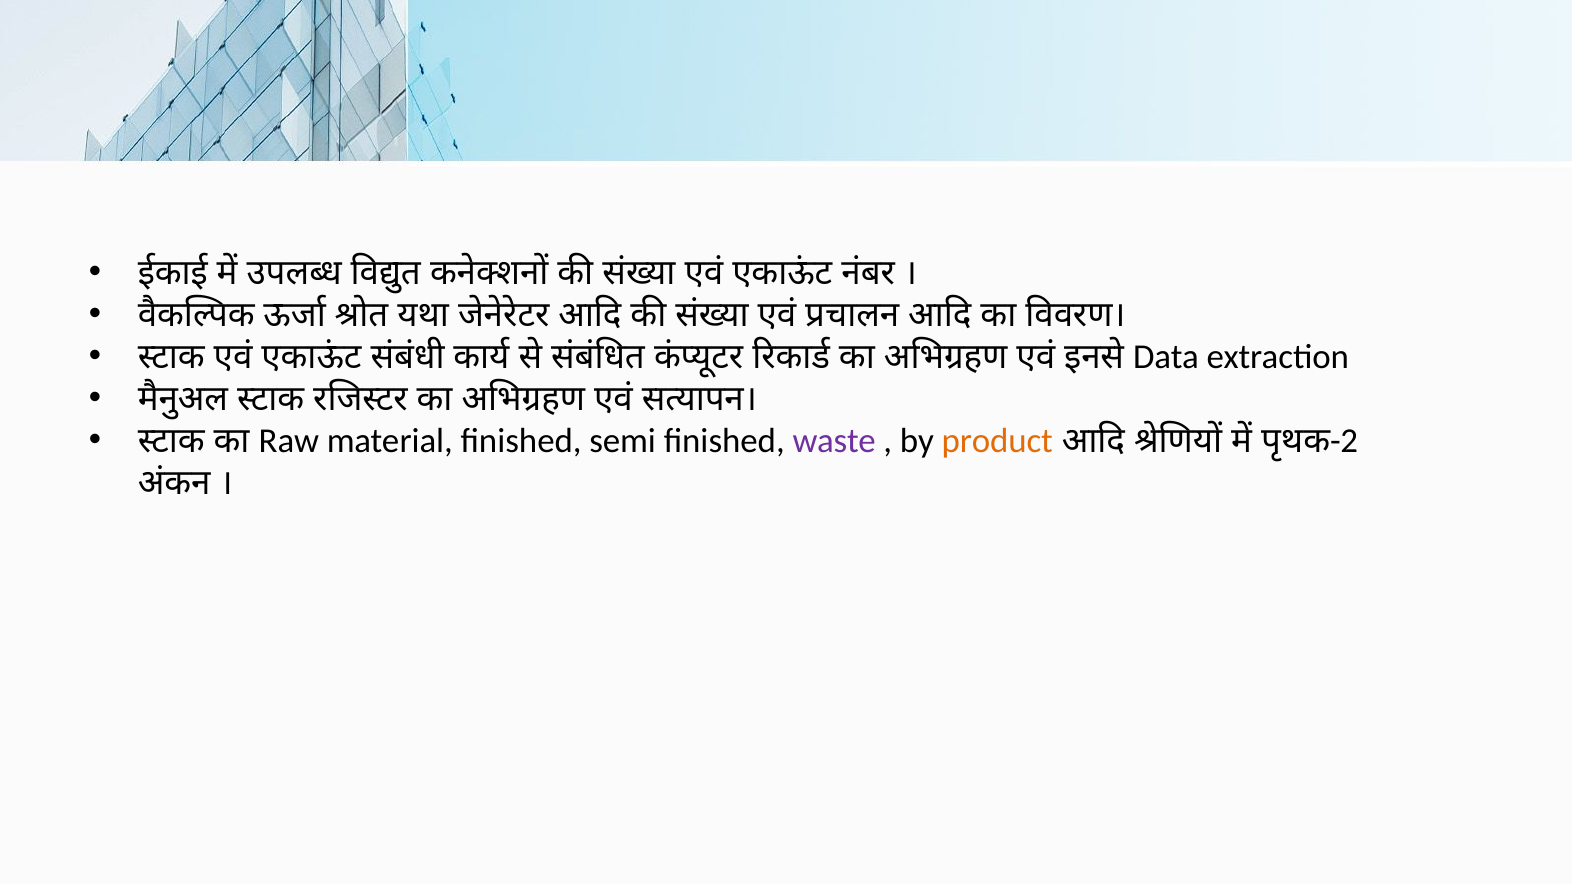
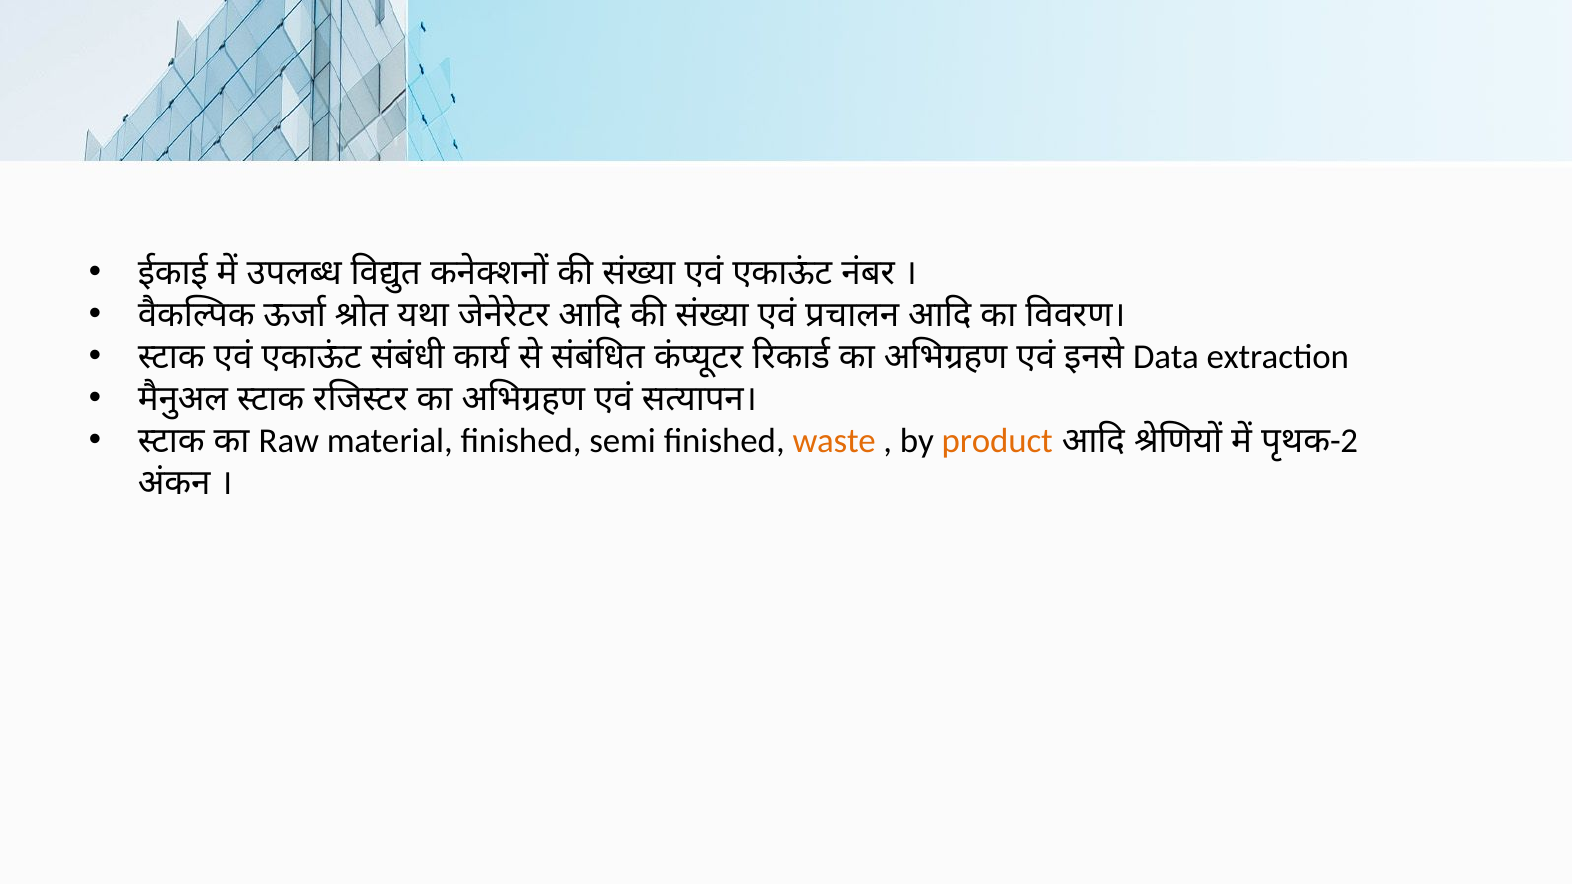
waste colour: purple -> orange
